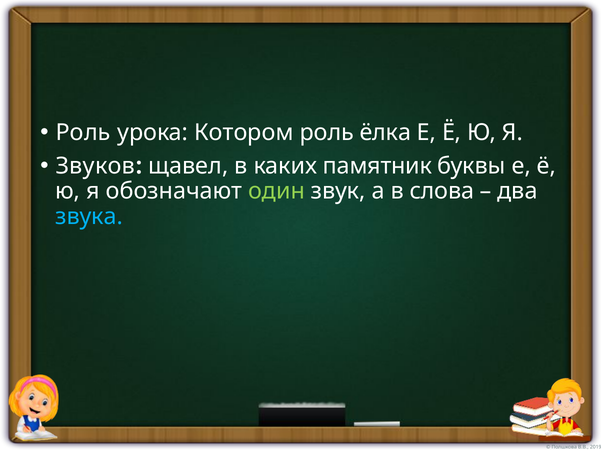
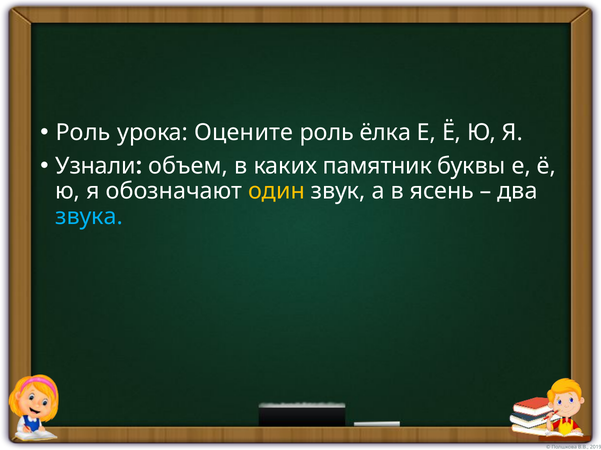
Котором: Котором -> Оцените
Звуков: Звуков -> Узнали
щавел: щавел -> объем
один colour: light green -> yellow
слова: слова -> ясень
